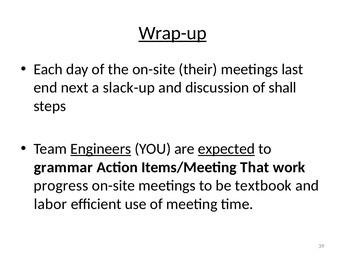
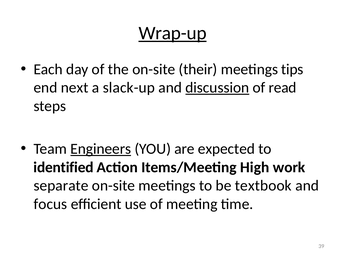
last: last -> tips
discussion underline: none -> present
shall: shall -> read
expected underline: present -> none
grammar: grammar -> identified
That: That -> High
progress: progress -> separate
labor: labor -> focus
